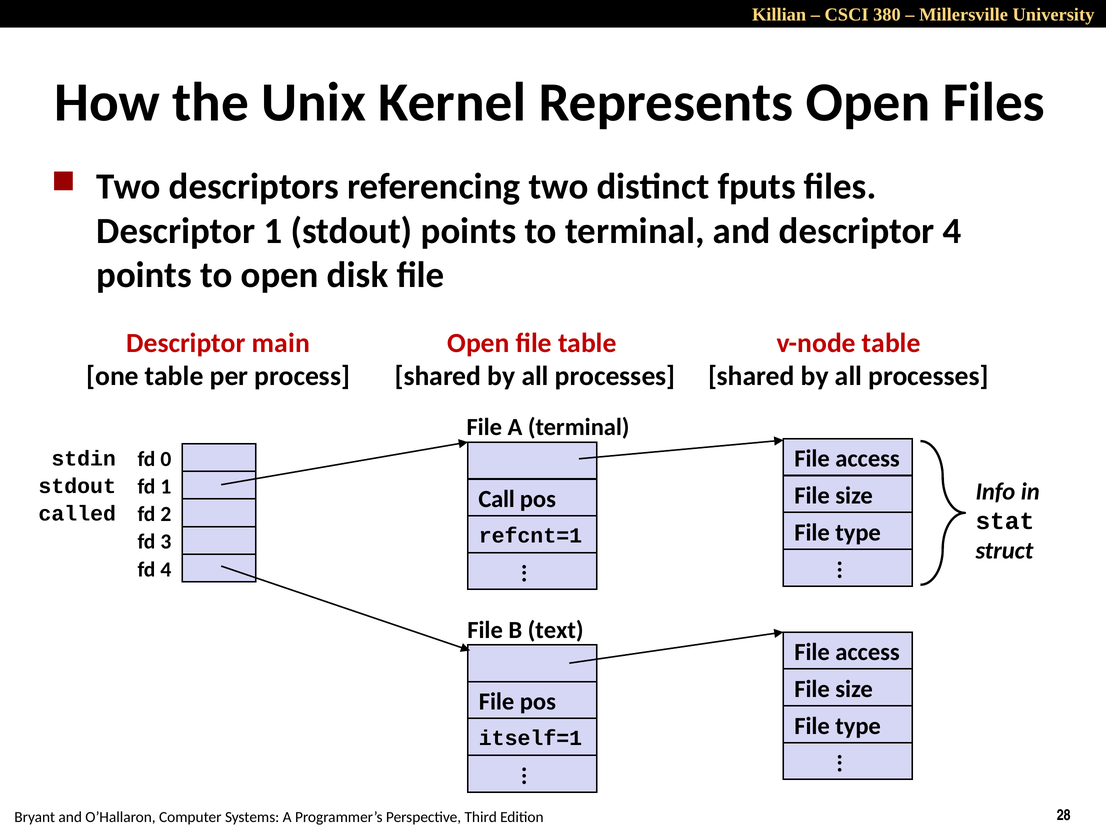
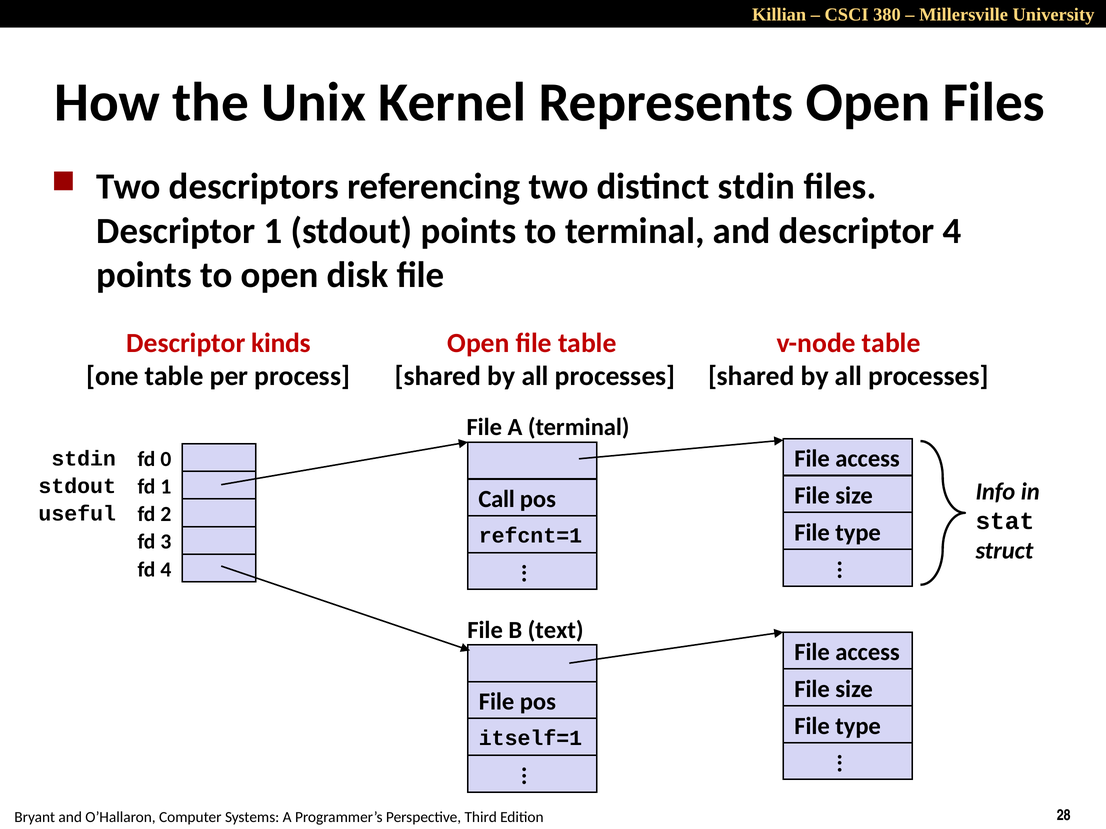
distinct fputs: fputs -> stdin
main: main -> kinds
called: called -> useful
